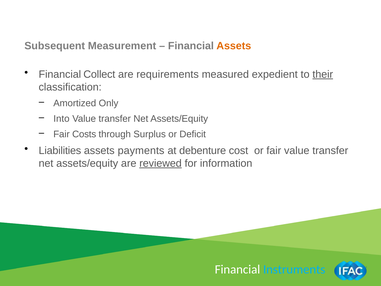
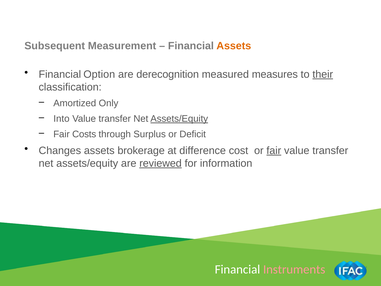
Collect: Collect -> Option
requirements: requirements -> derecognition
expedient: expedient -> measures
Assets/Equity at (179, 119) underline: none -> present
Liabilities: Liabilities -> Changes
payments: payments -> brokerage
debenture: debenture -> difference
fair at (274, 150) underline: none -> present
Instruments colour: light blue -> pink
